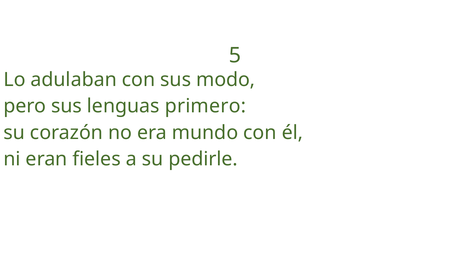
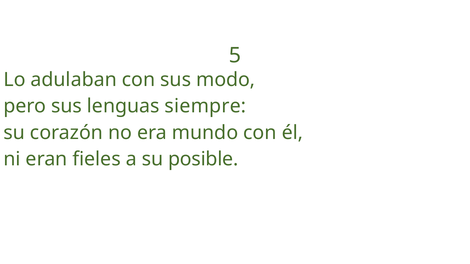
primero: primero -> siempre
pedirle: pedirle -> posible
